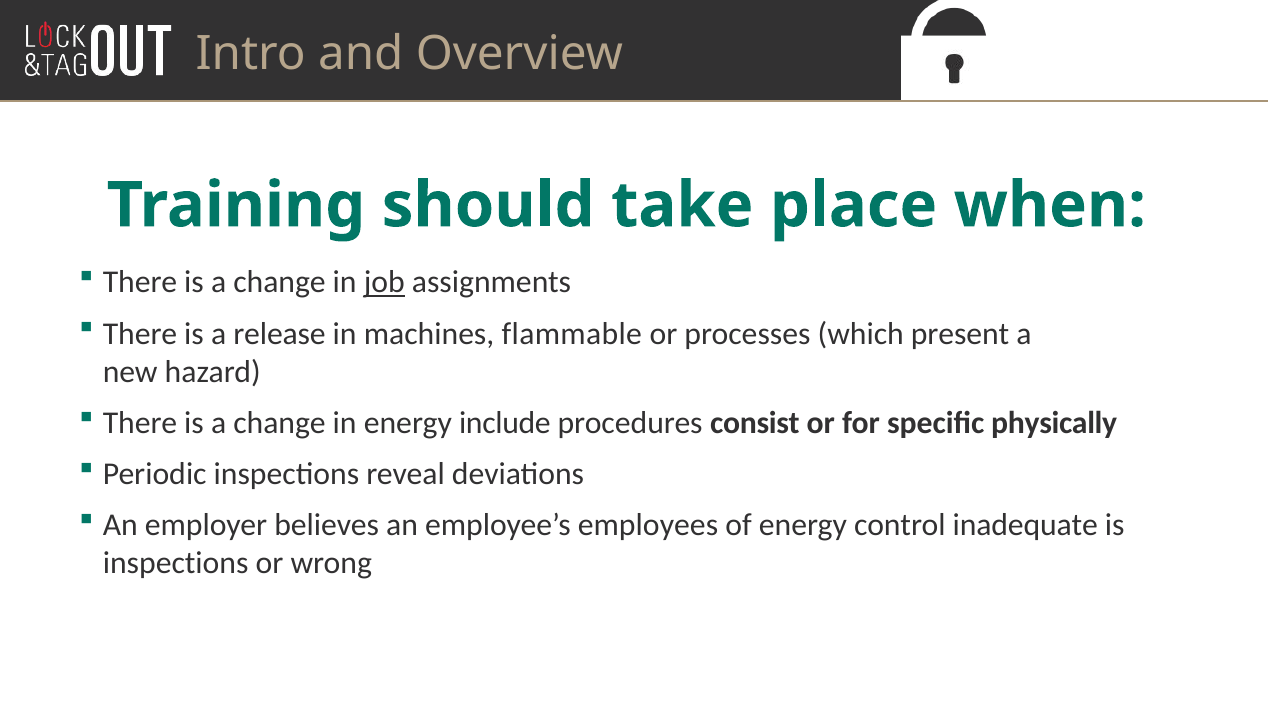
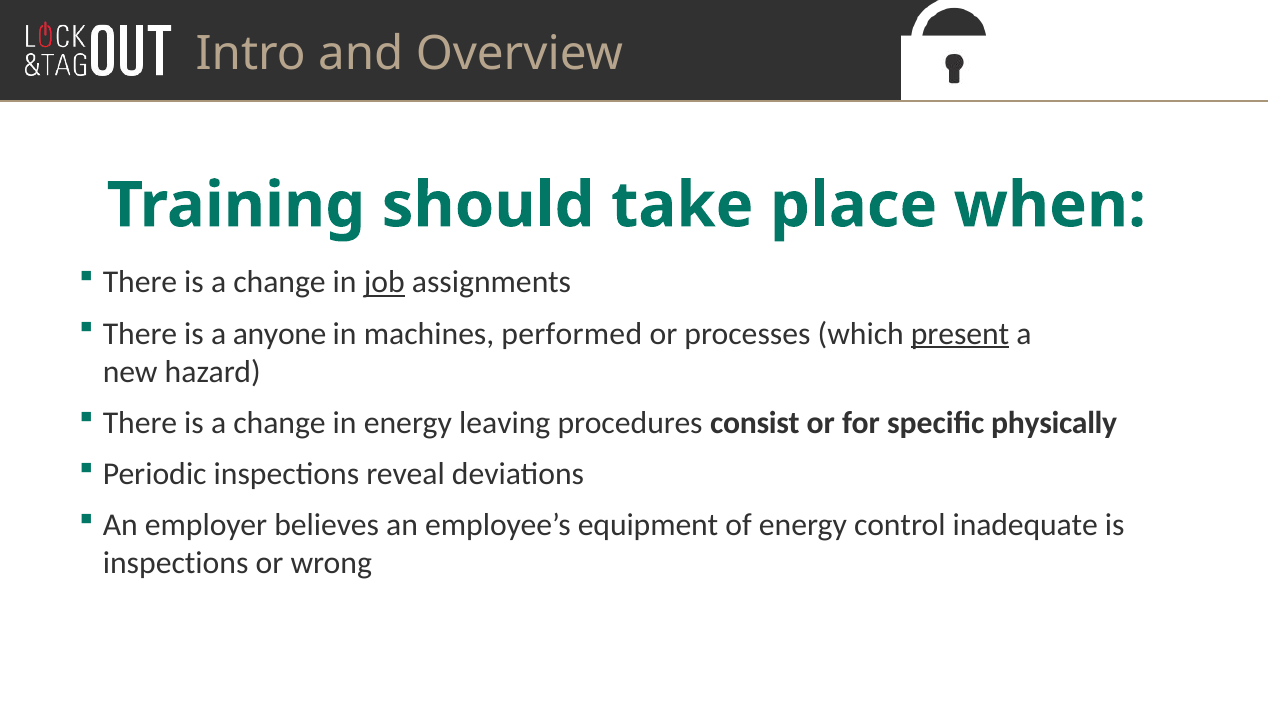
release: release -> anyone
flammable: flammable -> performed
present underline: none -> present
include: include -> leaving
employees: employees -> equipment
